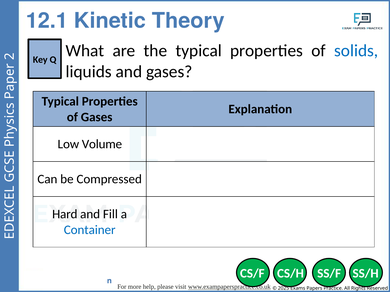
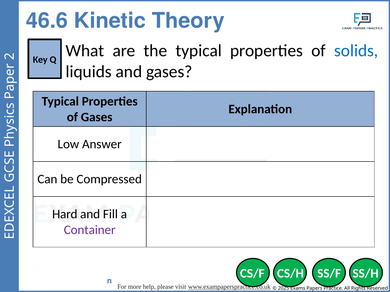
12.1: 12.1 -> 46.6
Volume: Volume -> Answer
Container colour: blue -> purple
